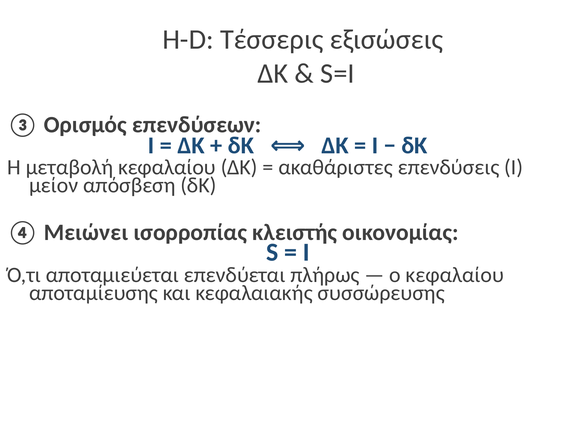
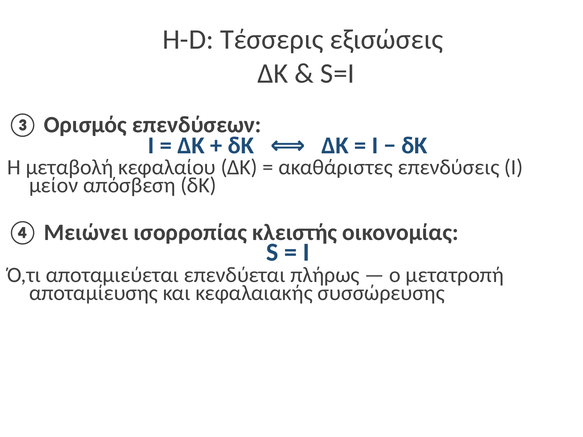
ο κεφαλαίου: κεφαλαίου -> μετατροπή
